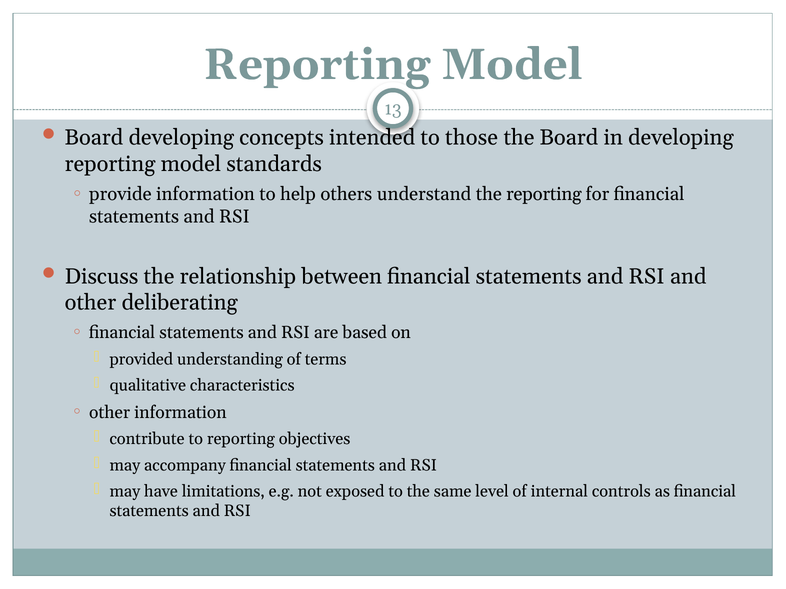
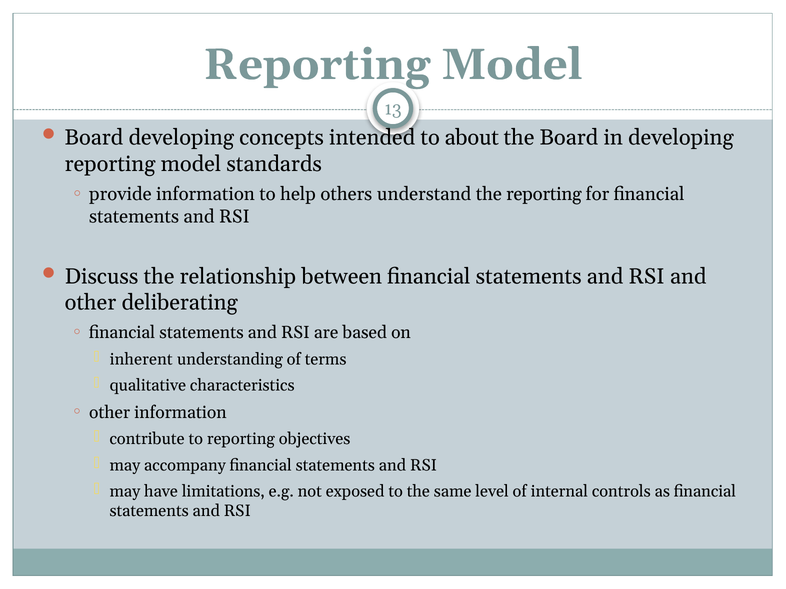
those: those -> about
provided: provided -> inherent
